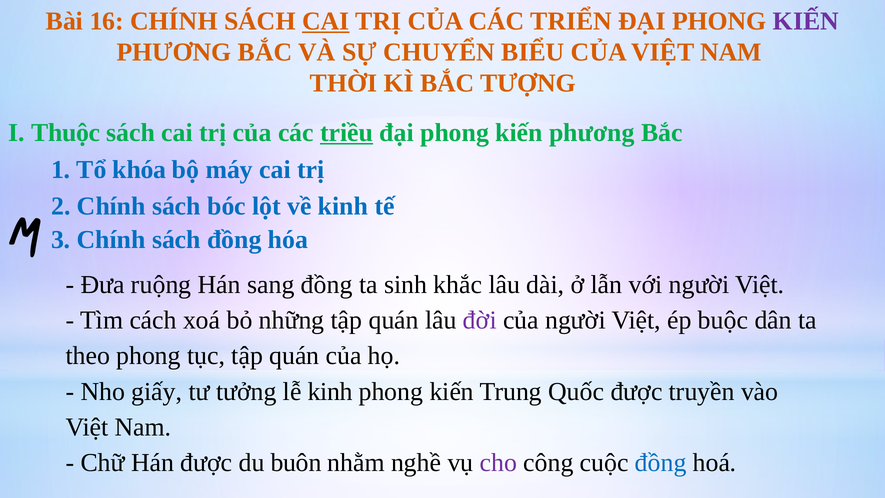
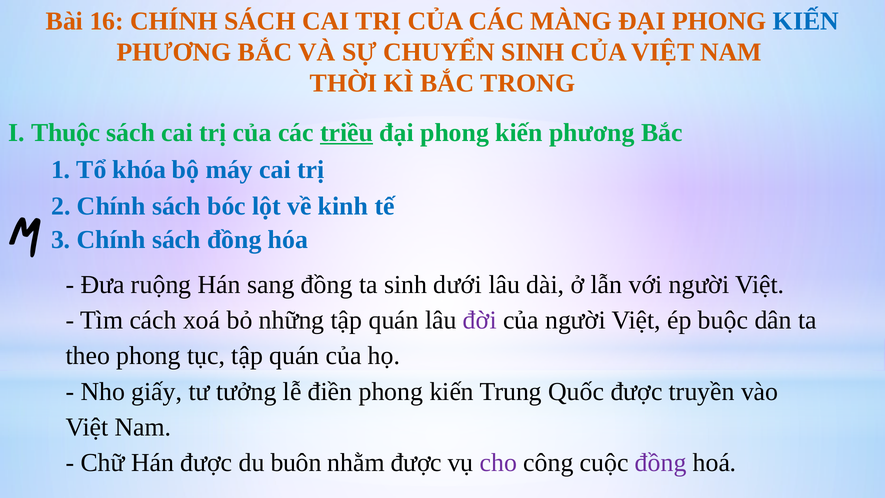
CAI at (326, 21) underline: present -> none
TRIỂN: TRIỂN -> MÀNG
KIẾN at (806, 21) colour: purple -> blue
CHUYỂN BIỂU: BIỂU -> SINH
TƯỢNG: TƯỢNG -> TRONG
khắc: khắc -> dưới
lễ kinh: kinh -> điền
nhằm nghề: nghề -> được
đồng at (661, 463) colour: blue -> purple
